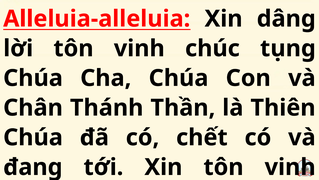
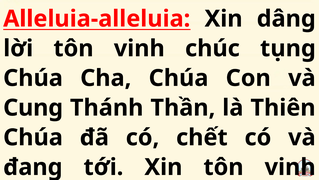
Chân: Chân -> Cung
